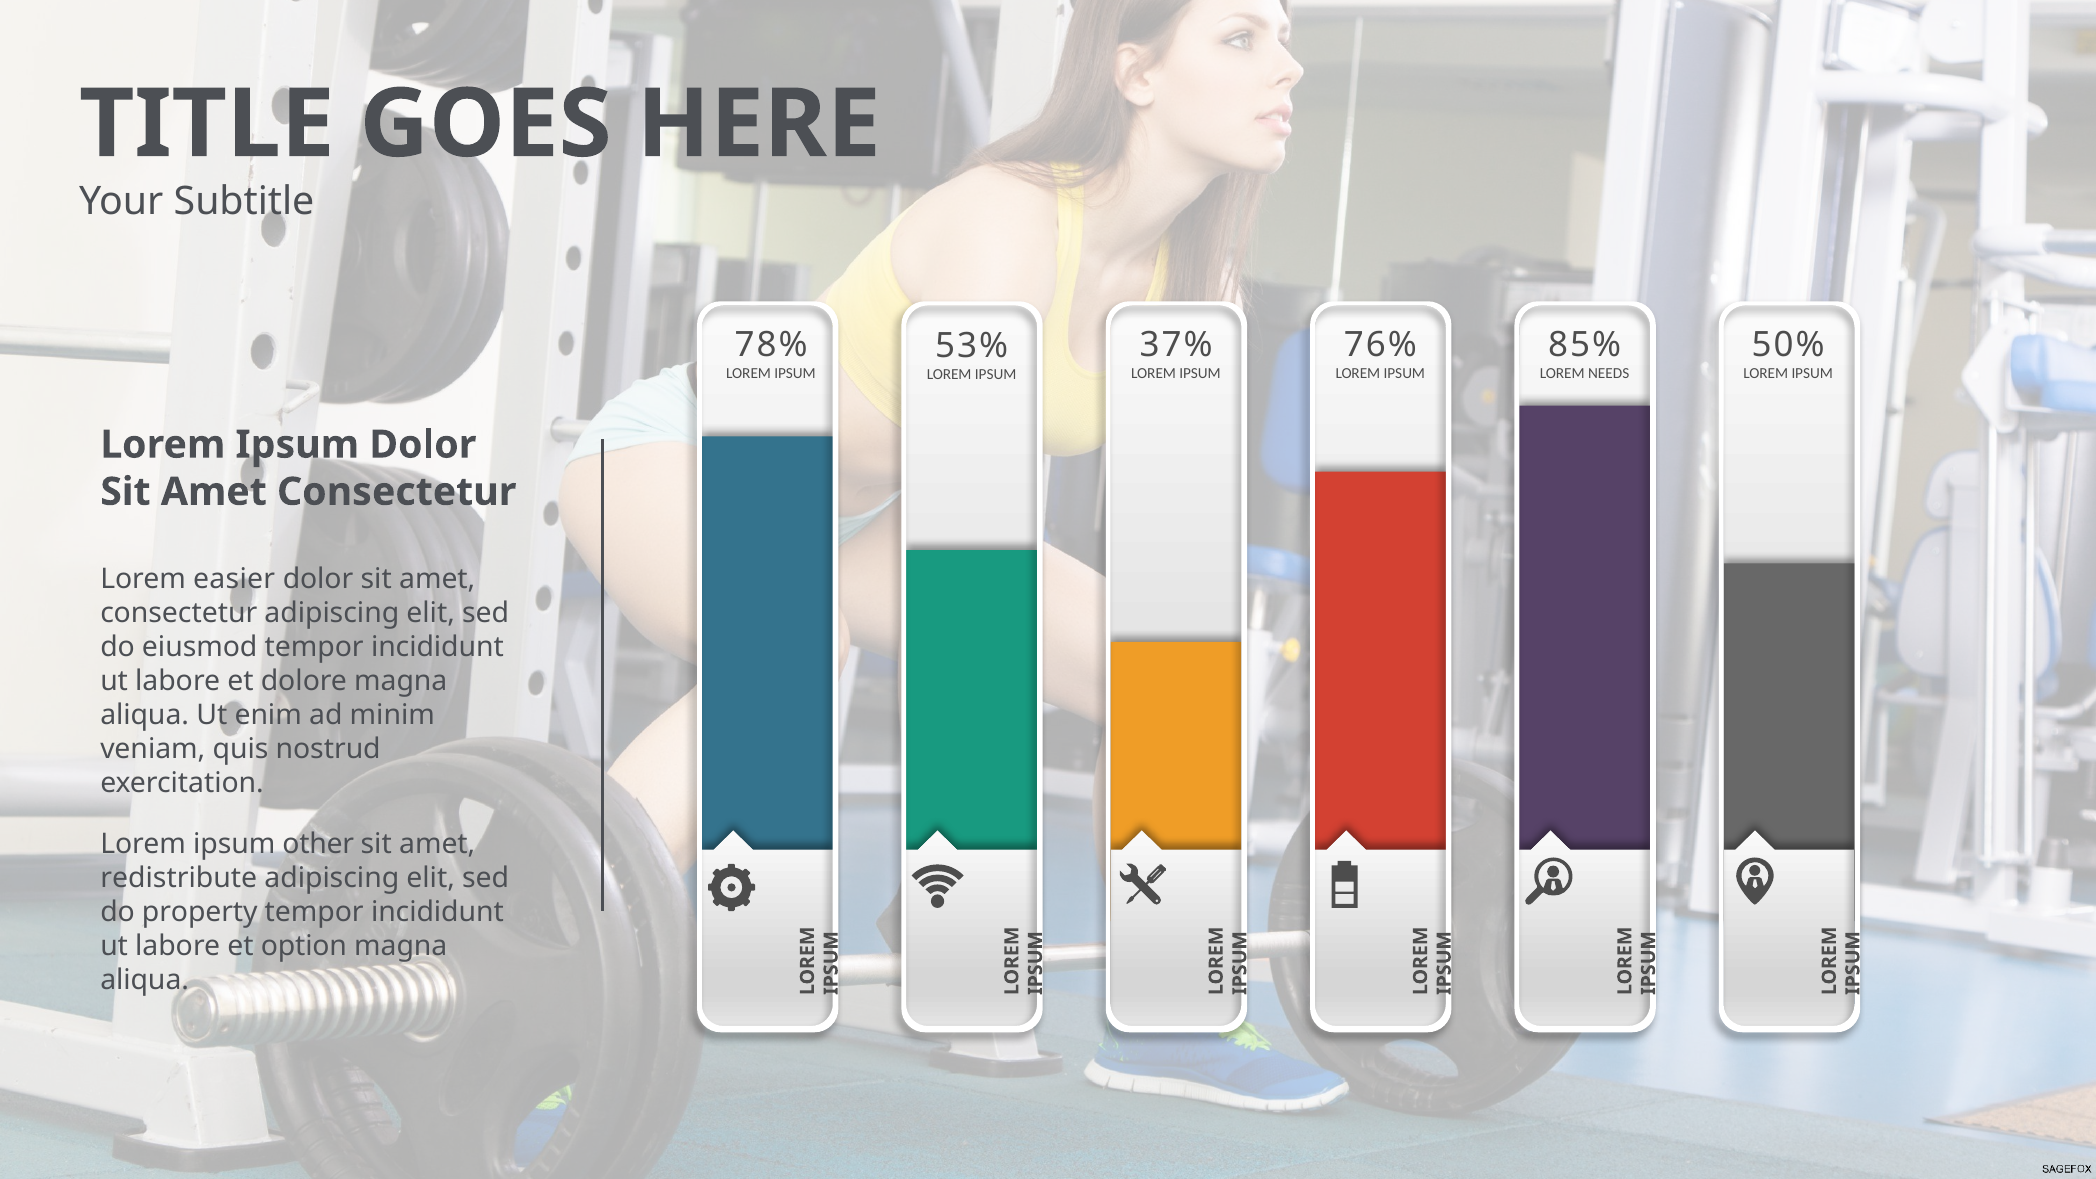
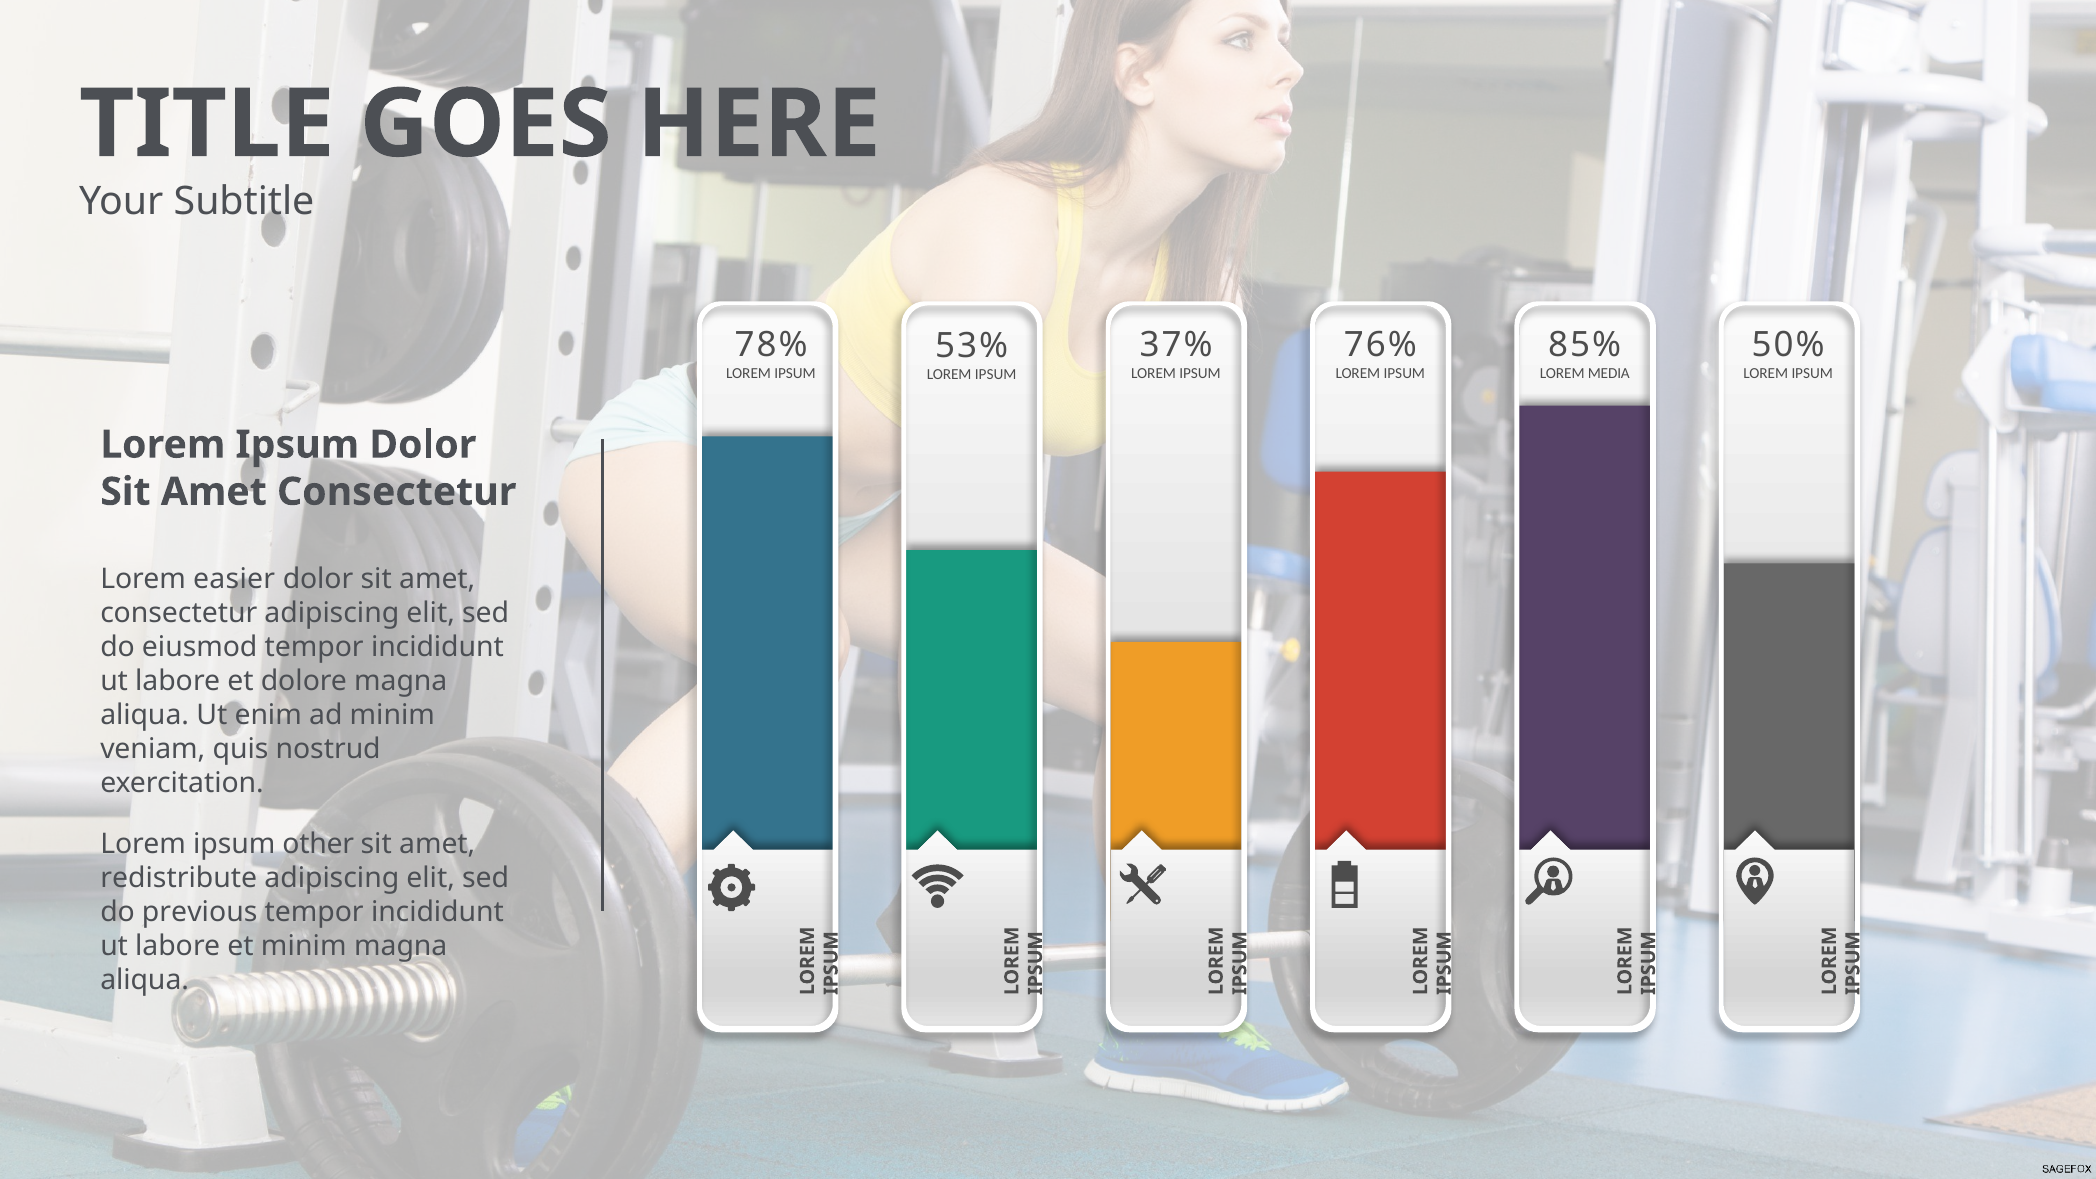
NEEDS: NEEDS -> MEDIA
property: property -> previous
et option: option -> minim
